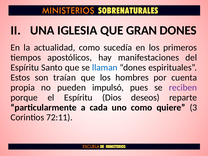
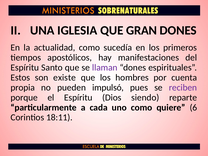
llaman colour: blue -> purple
traían: traían -> existe
deseos: deseos -> siendo
3: 3 -> 6
72:11: 72:11 -> 18:11
